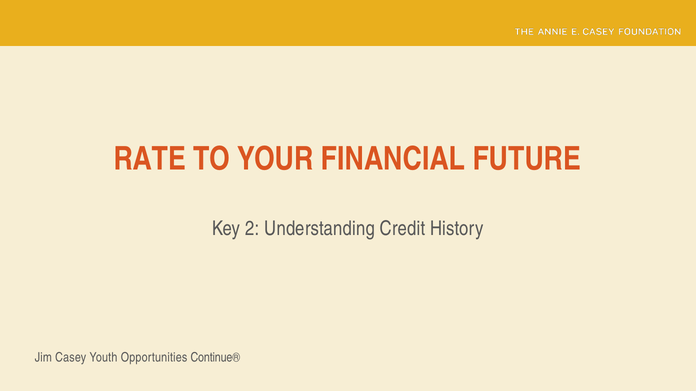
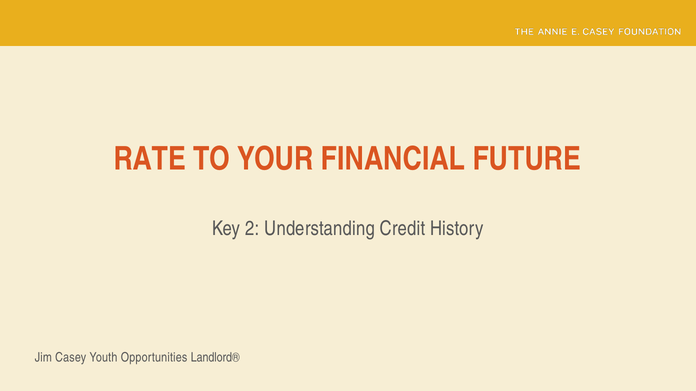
Continue®: Continue® -> Landlord®
